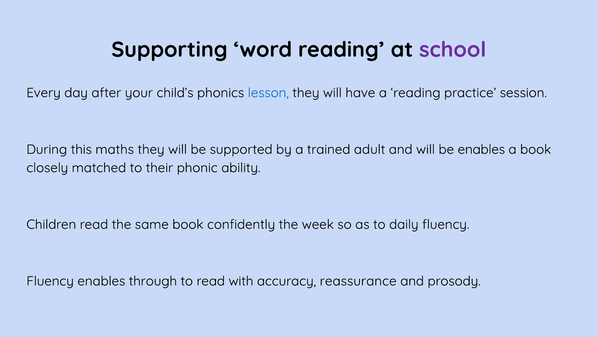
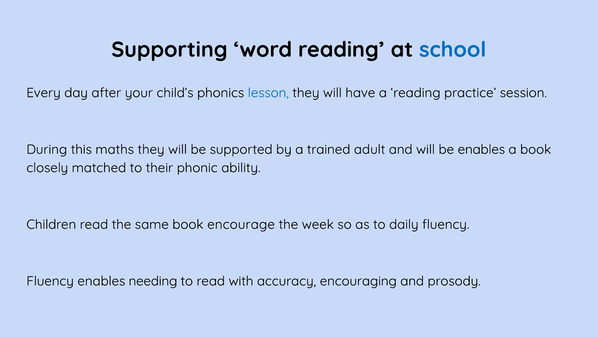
school colour: purple -> blue
confidently: confidently -> encourage
through: through -> needing
reassurance: reassurance -> encouraging
